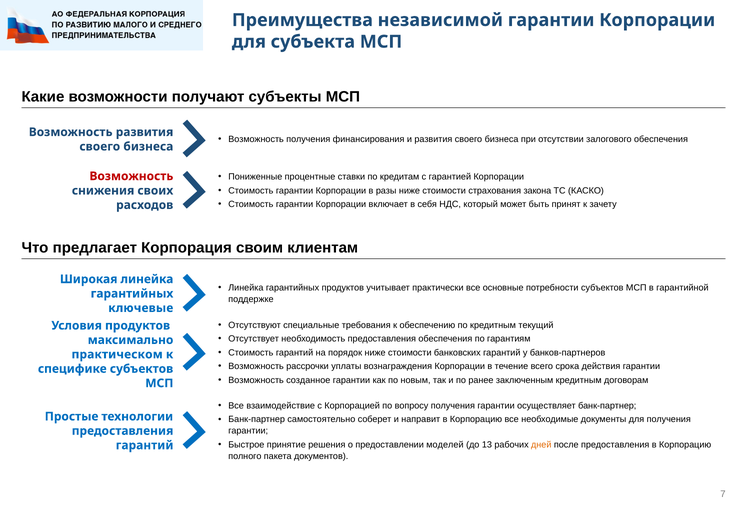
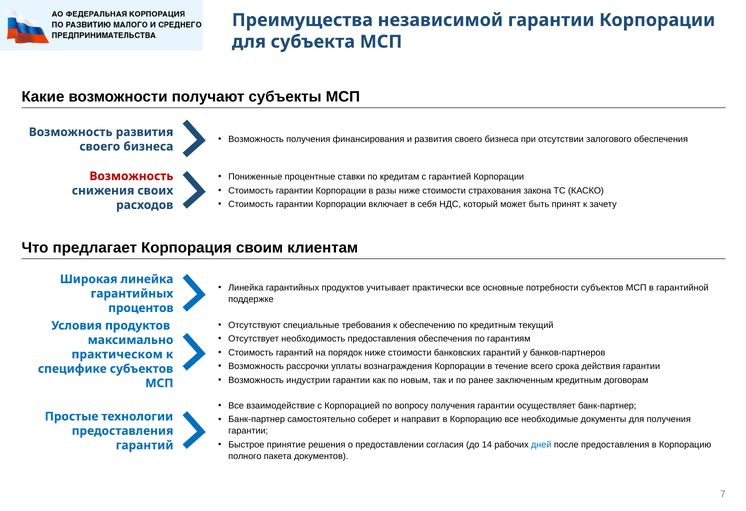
ключевые: ключевые -> процентов
созданное: созданное -> индустрии
моделей: моделей -> согласия
13: 13 -> 14
дней colour: orange -> blue
